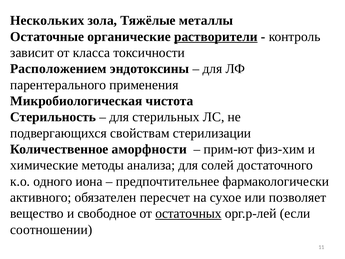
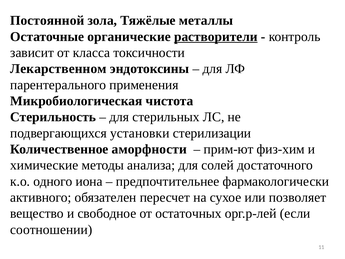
Нескольких: Нескольких -> Постоянной
Расположением: Расположением -> Лекарственном
свойствам: свойствам -> установки
остаточных underline: present -> none
